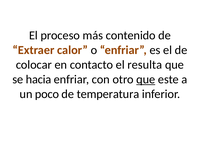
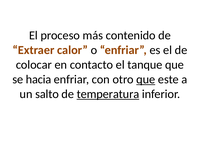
resulta: resulta -> tanque
poco: poco -> salto
temperatura underline: none -> present
